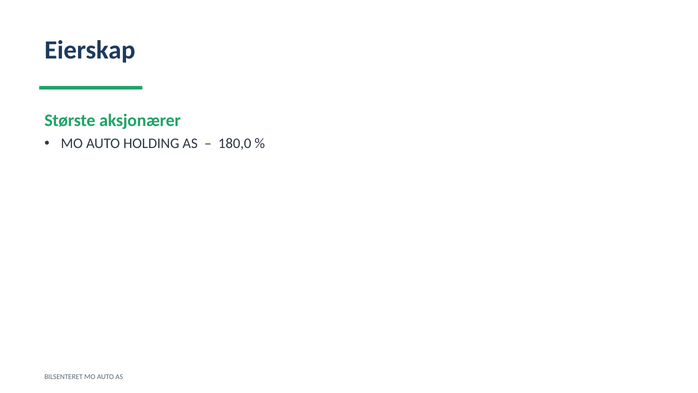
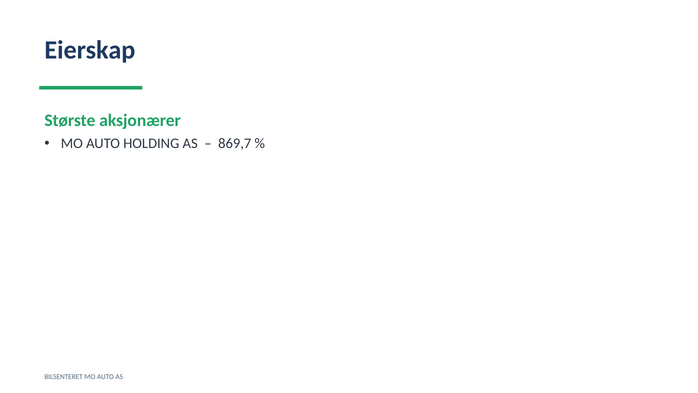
180,0: 180,0 -> 869,7
